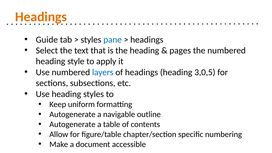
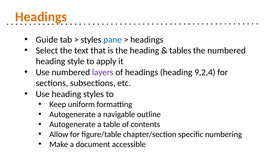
pages: pages -> tables
layers colour: blue -> purple
3,0,5: 3,0,5 -> 9,2,4
